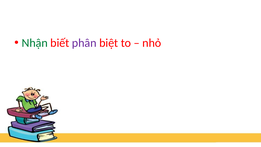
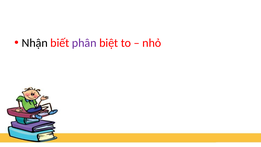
Nhận colour: green -> black
